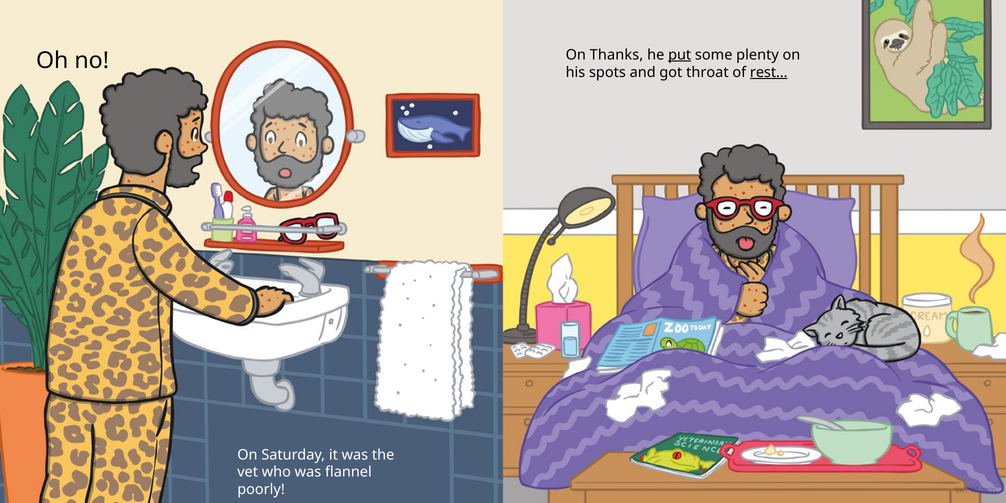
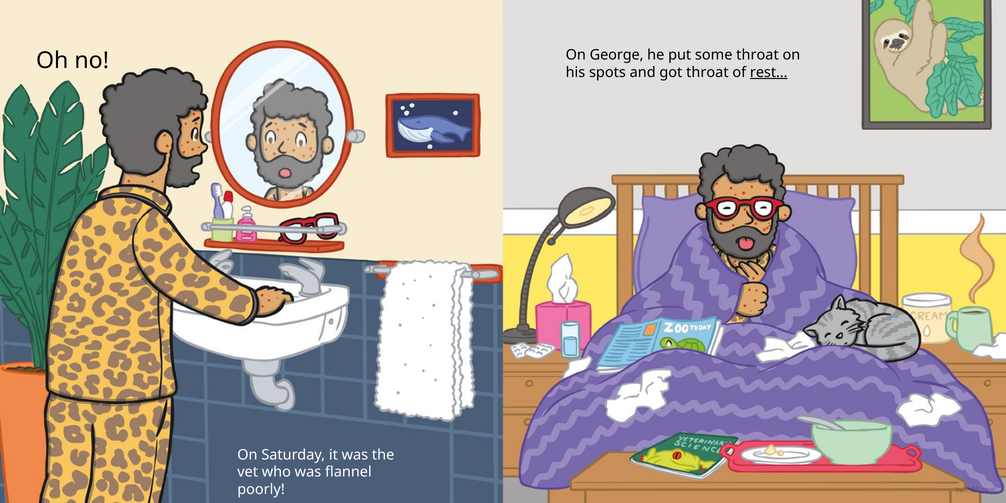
Thanks: Thanks -> George
put underline: present -> none
some plenty: plenty -> throat
